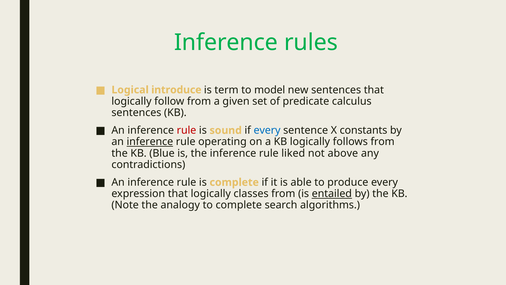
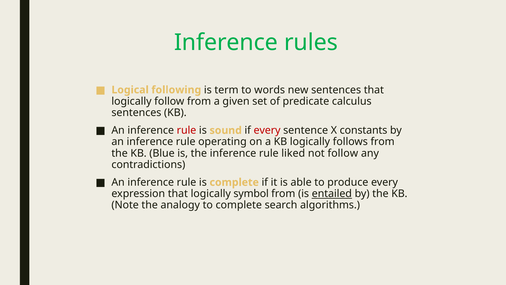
introduce: introduce -> following
model: model -> words
every at (267, 130) colour: blue -> red
inference at (150, 142) underline: present -> none
not above: above -> follow
classes: classes -> symbol
